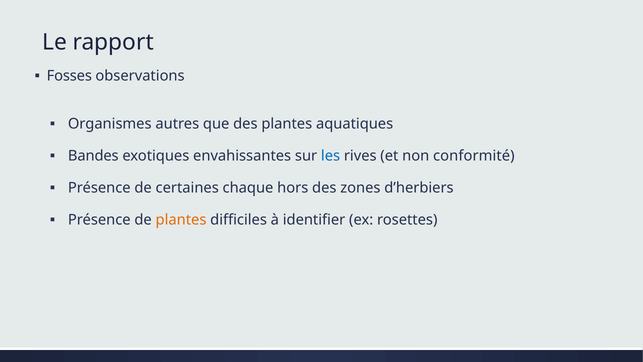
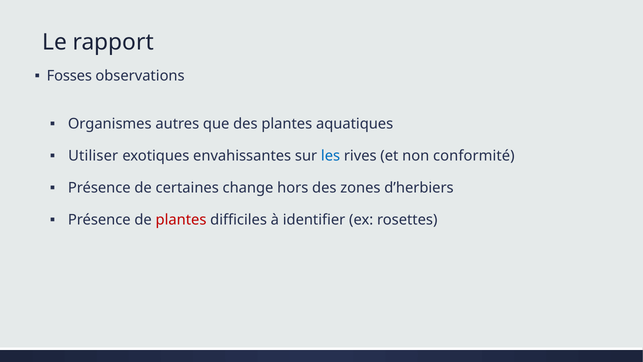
Bandes: Bandes -> Utiliser
chaque: chaque -> change
plantes at (181, 220) colour: orange -> red
